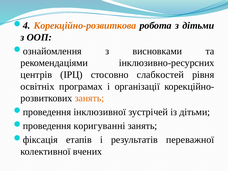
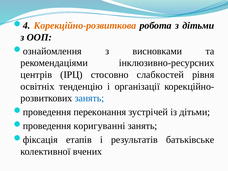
програмах: програмах -> тенденцію
занять at (89, 98) colour: orange -> blue
інклюзивної: інклюзивної -> переконання
переважної: переважної -> батьківське
